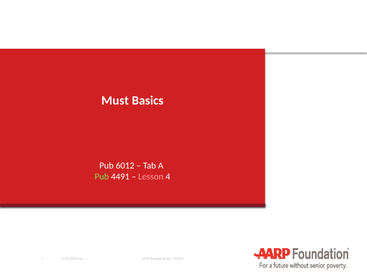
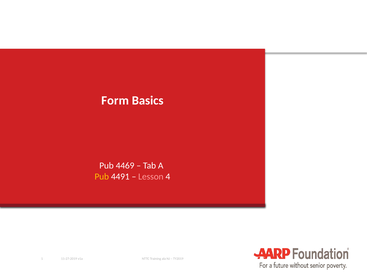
Must: Must -> Form
6012: 6012 -> 4469
Pub at (102, 177) colour: light green -> yellow
